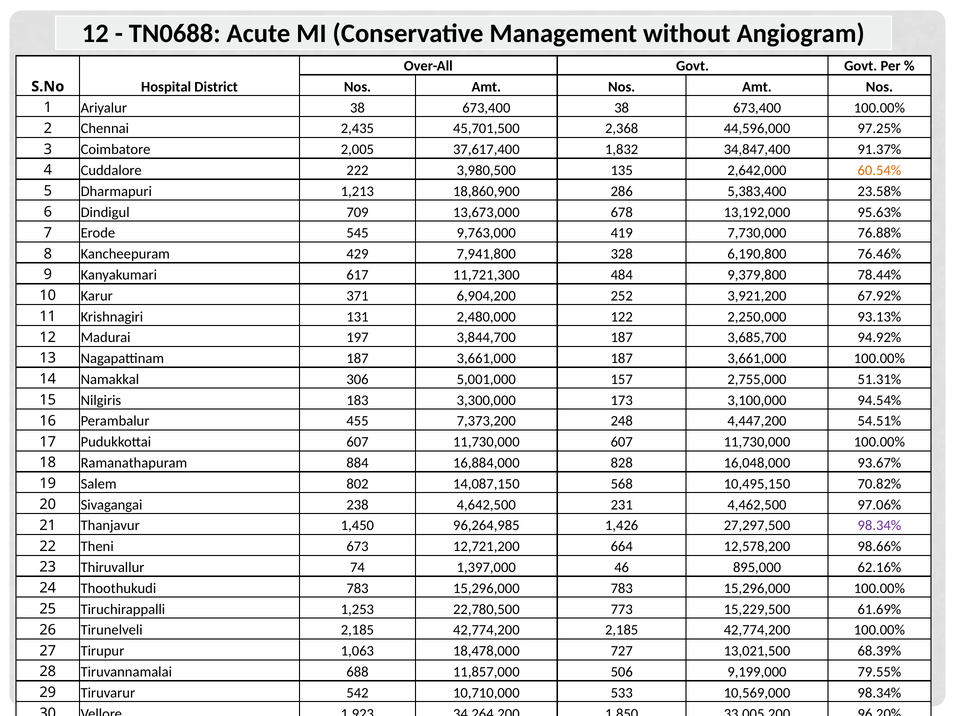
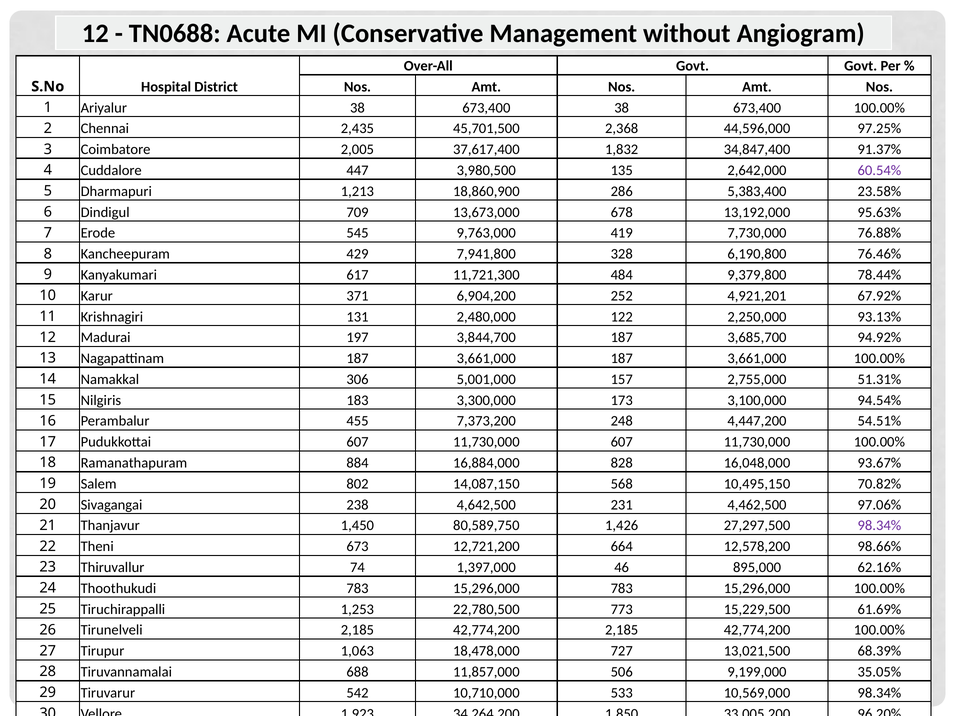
222: 222 -> 447
60.54% colour: orange -> purple
3,921,200: 3,921,200 -> 4,921,201
96,264,985: 96,264,985 -> 80,589,750
79.55%: 79.55% -> 35.05%
